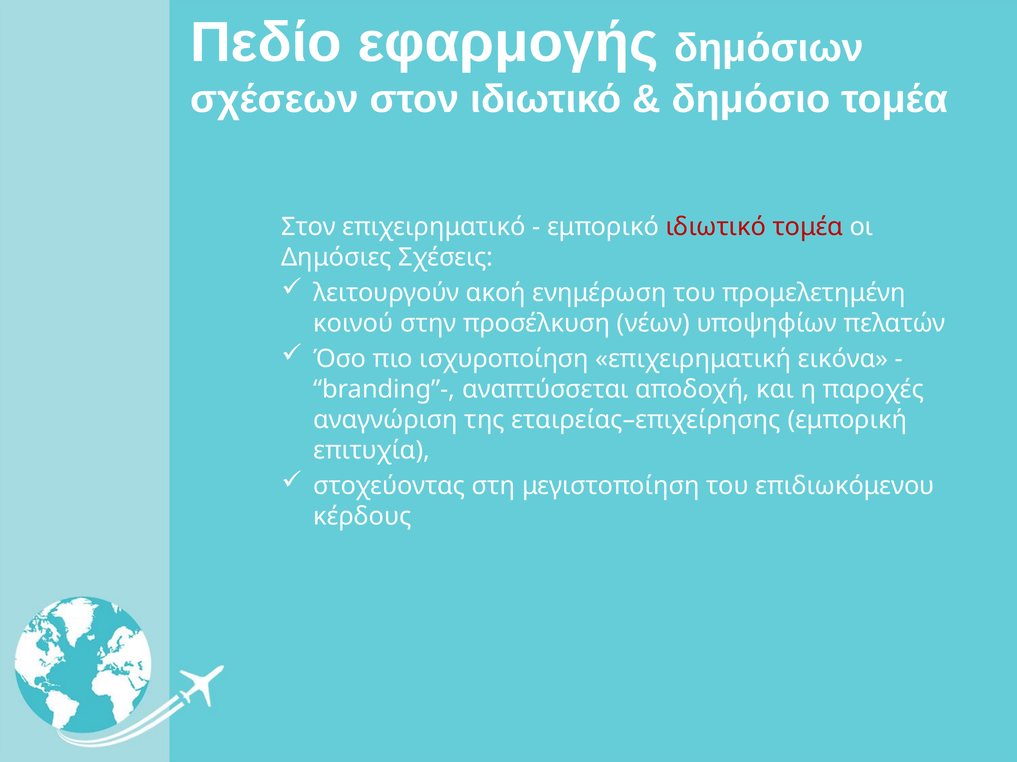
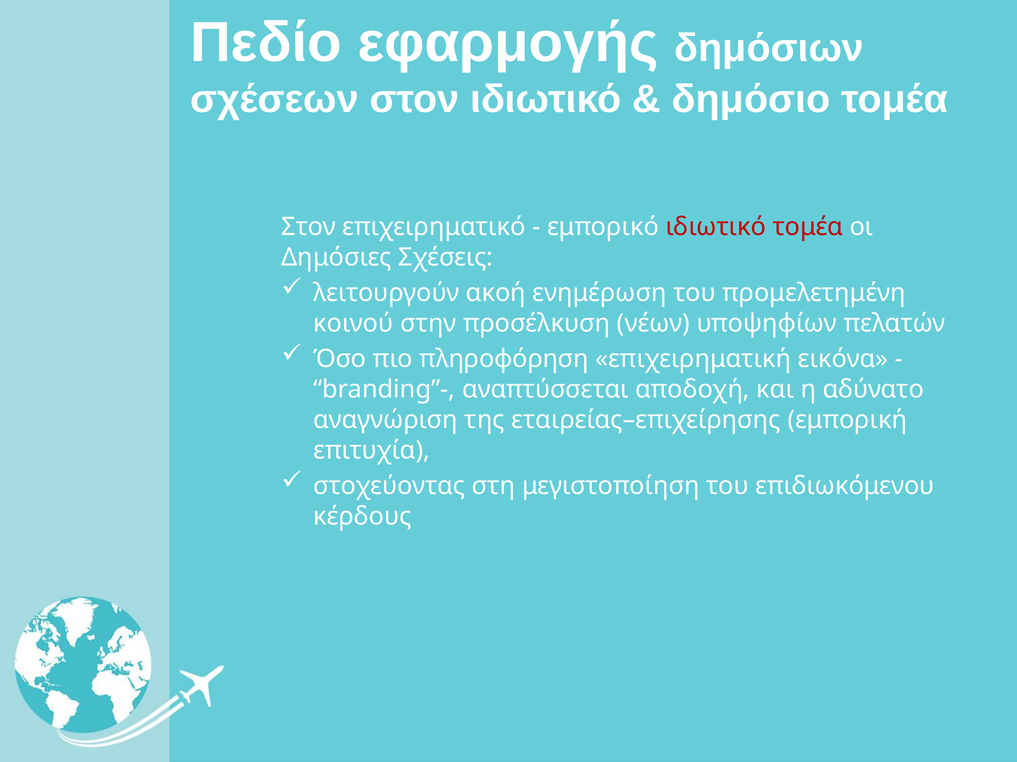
ισχυροποίηση: ισχυροποίηση -> πληροφόρηση
παροχές: παροχές -> αδύνατο
